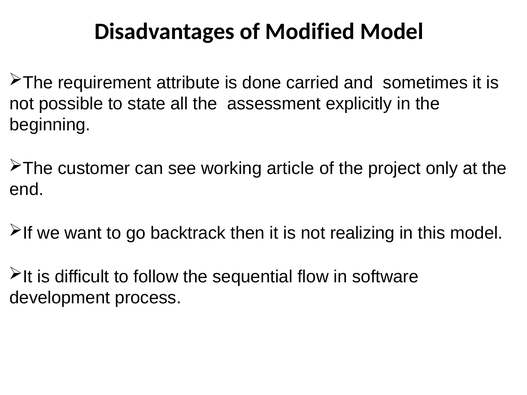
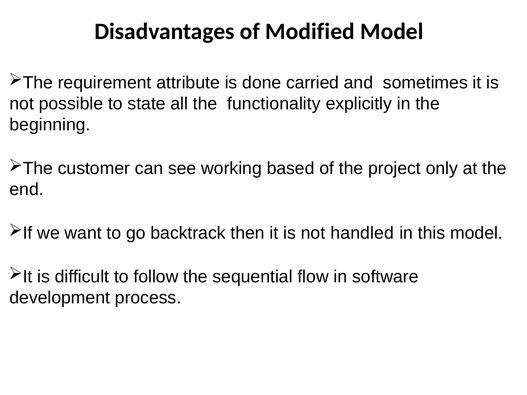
assessment: assessment -> functionality
article: article -> based
realizing: realizing -> handled
